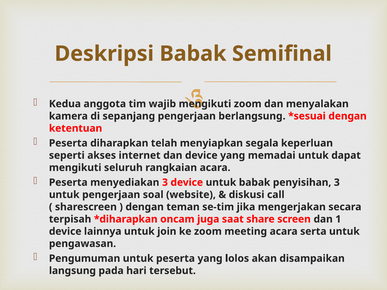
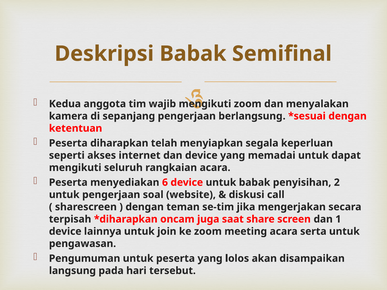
menyediakan 3: 3 -> 6
penyisihan 3: 3 -> 2
